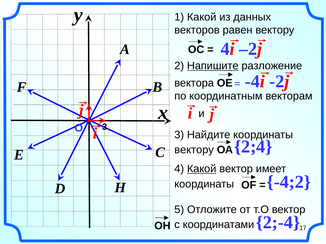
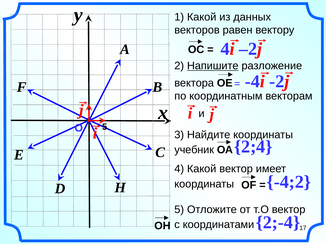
О 3: 3 -> 5
вектору at (194, 150): вектору -> учебник
Какой at (202, 169) underline: present -> none
